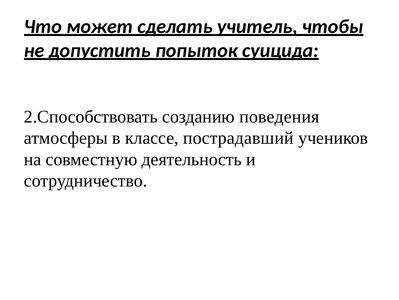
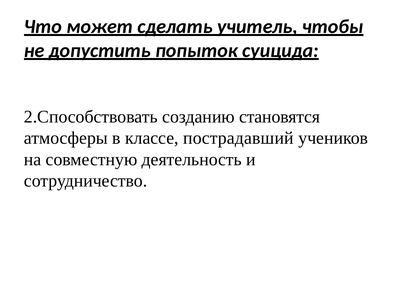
поведения: поведения -> становятся
